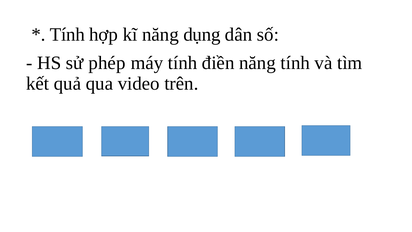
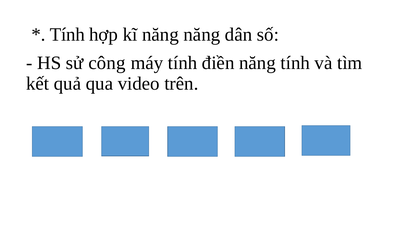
năng dụng: dụng -> năng
phép: phép -> công
